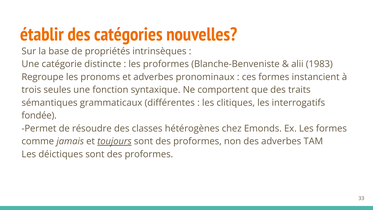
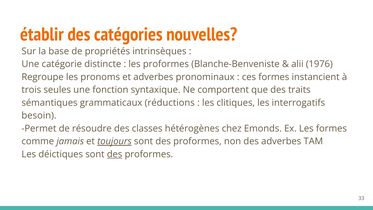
1983: 1983 -> 1976
différentes: différentes -> réductions
fondée: fondée -> besoin
des at (115, 154) underline: none -> present
